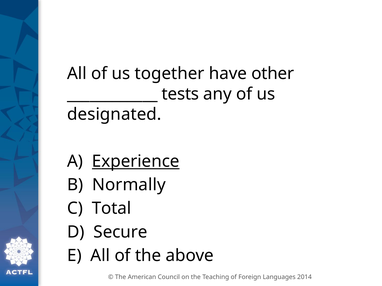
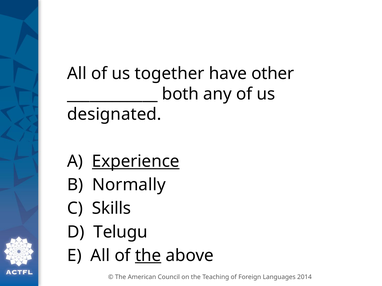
tests: tests -> both
Total: Total -> Skills
Secure: Secure -> Telugu
the at (148, 256) underline: none -> present
